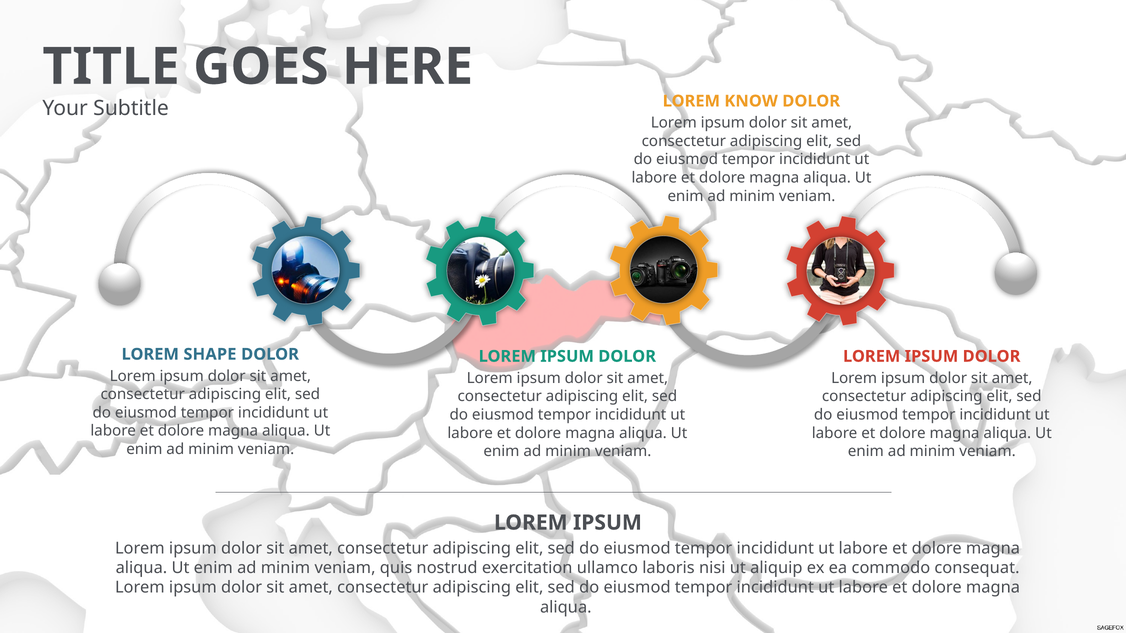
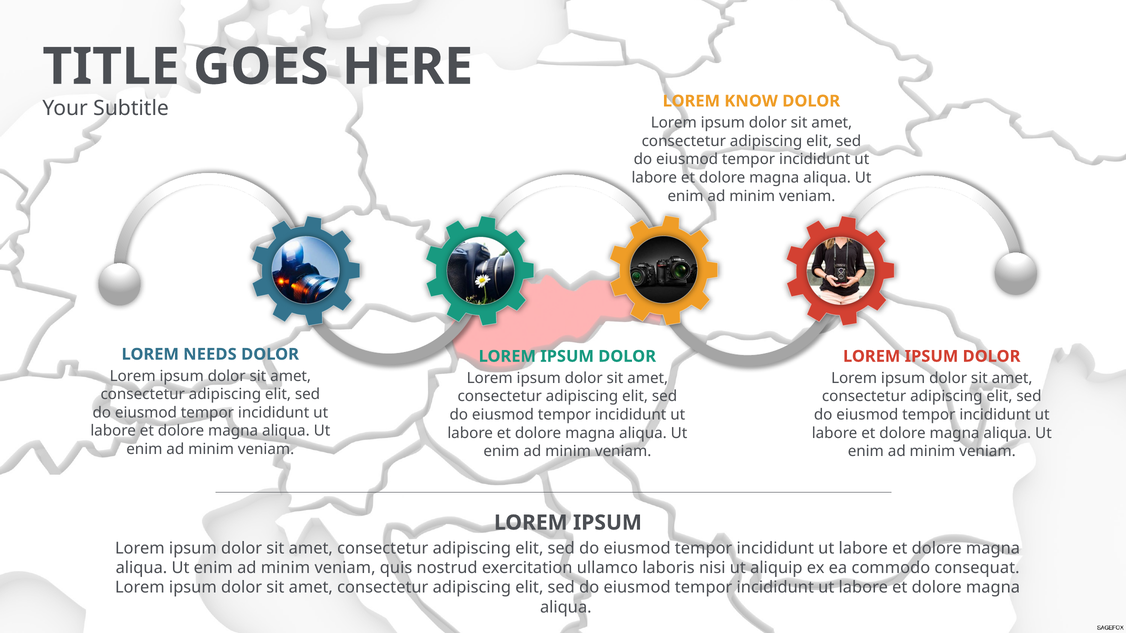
SHAPE: SHAPE -> NEEDS
